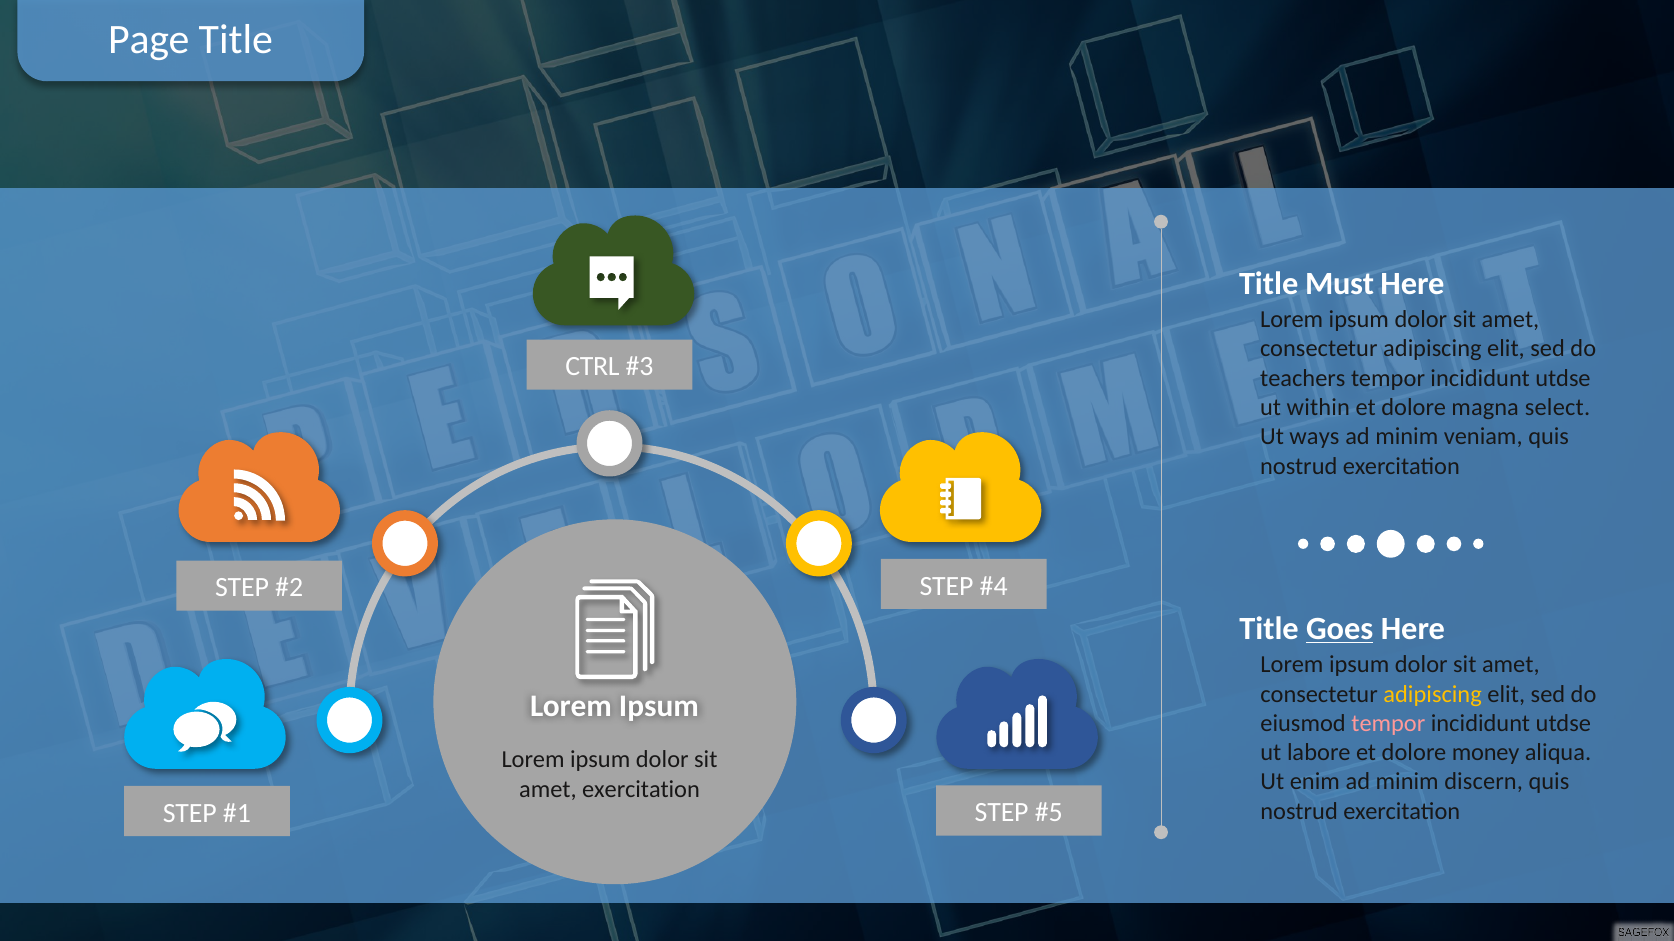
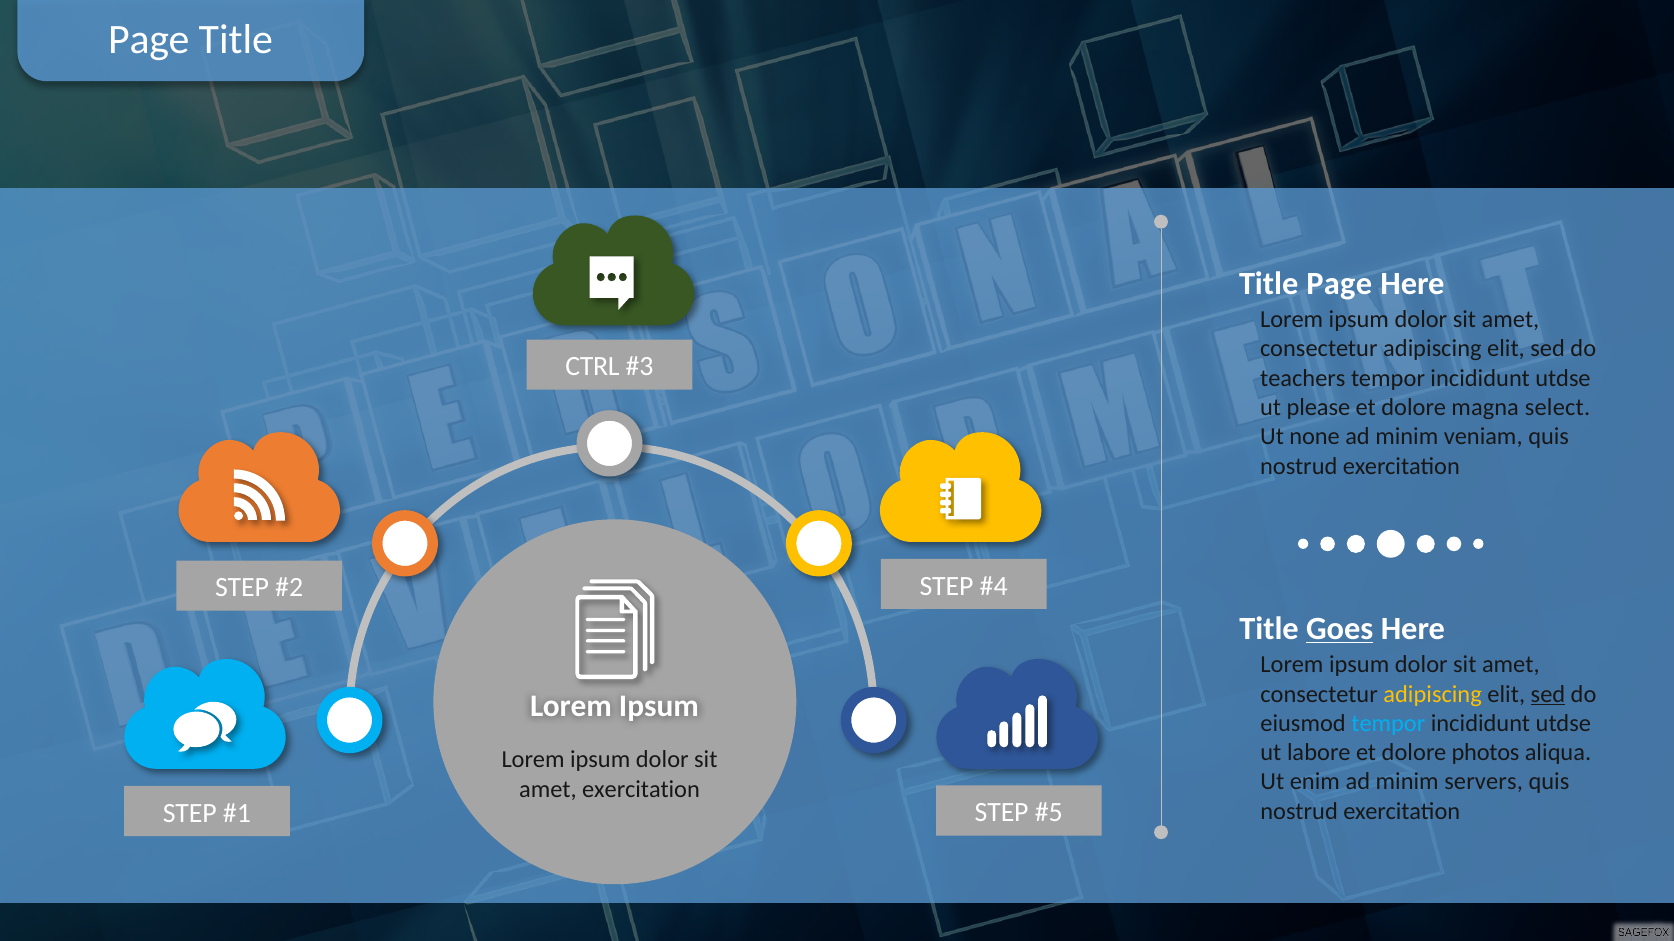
Title Must: Must -> Page
within: within -> please
ways: ways -> none
sed at (1548, 694) underline: none -> present
tempor at (1388, 724) colour: pink -> light blue
money: money -> photos
discern: discern -> servers
